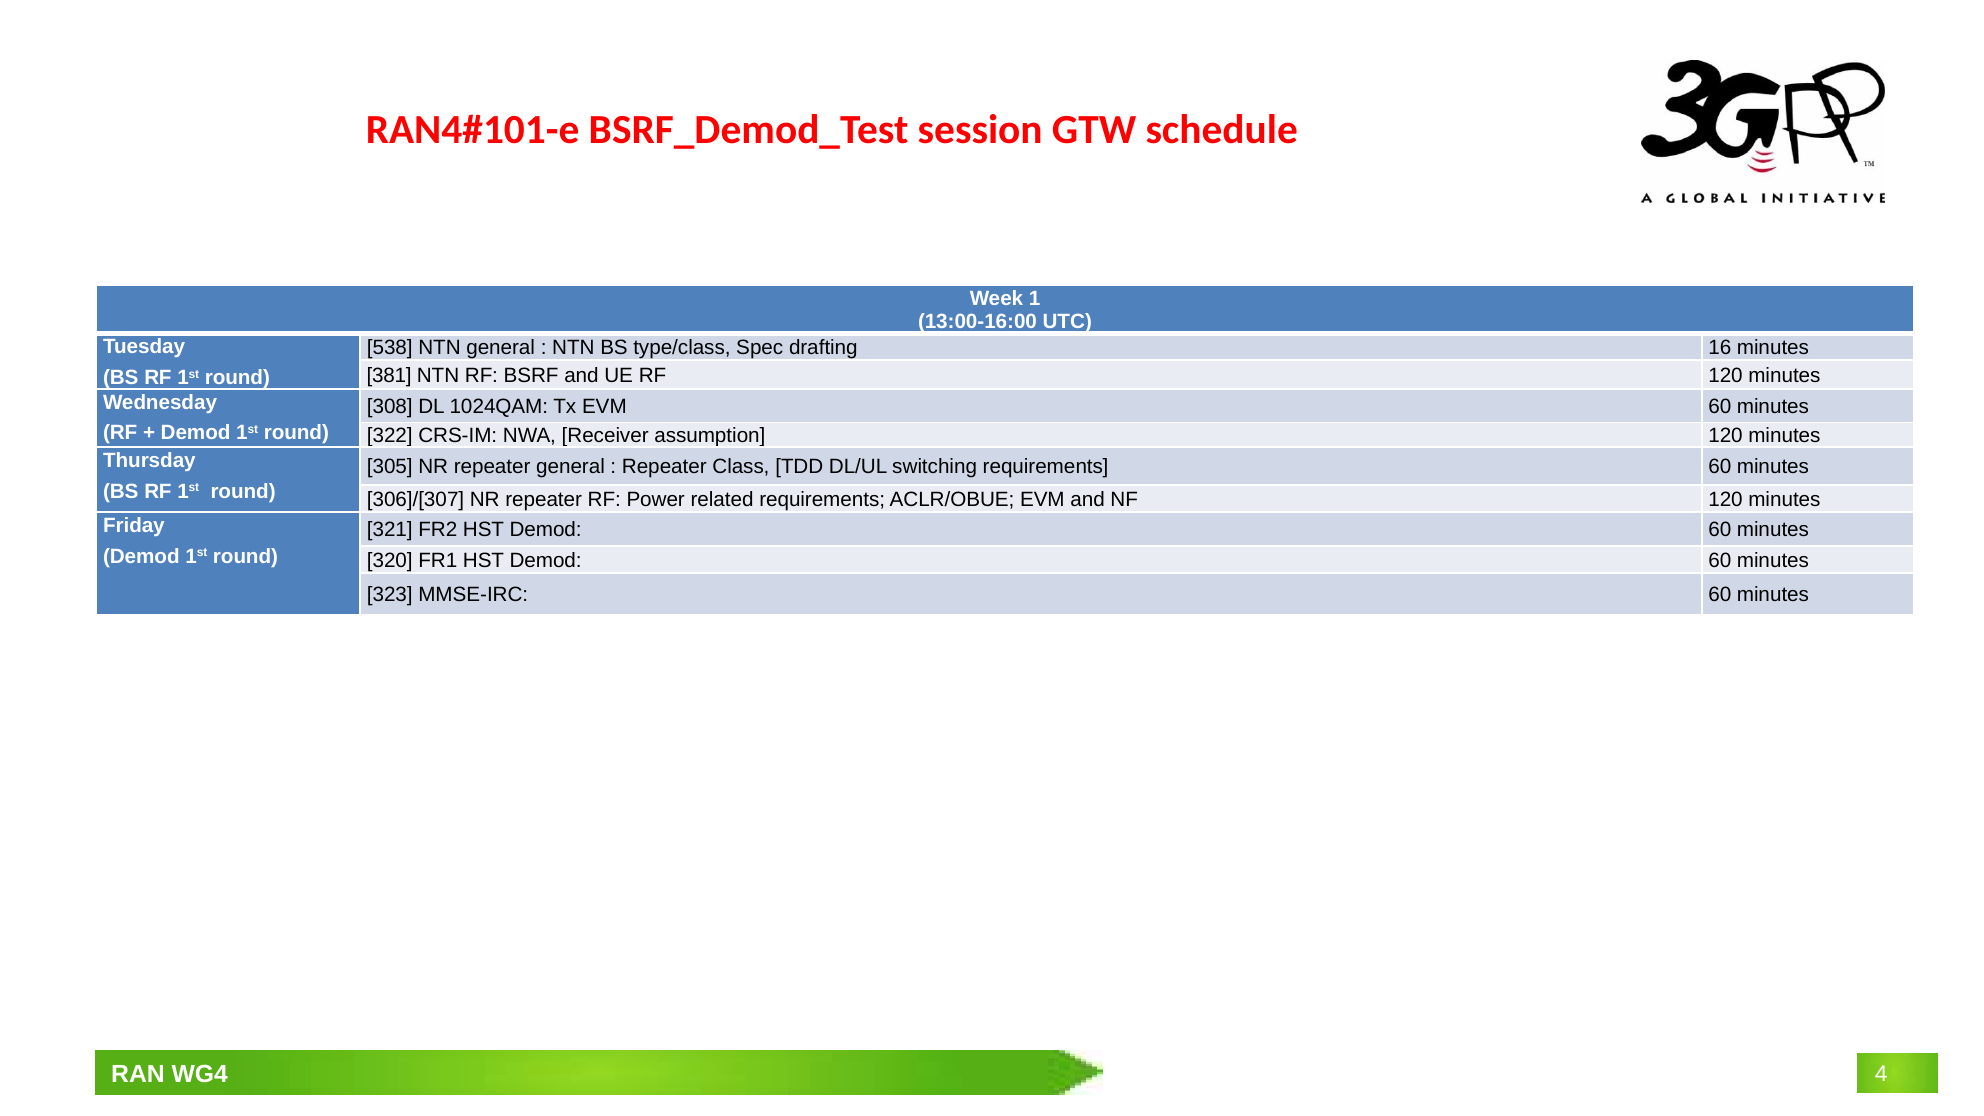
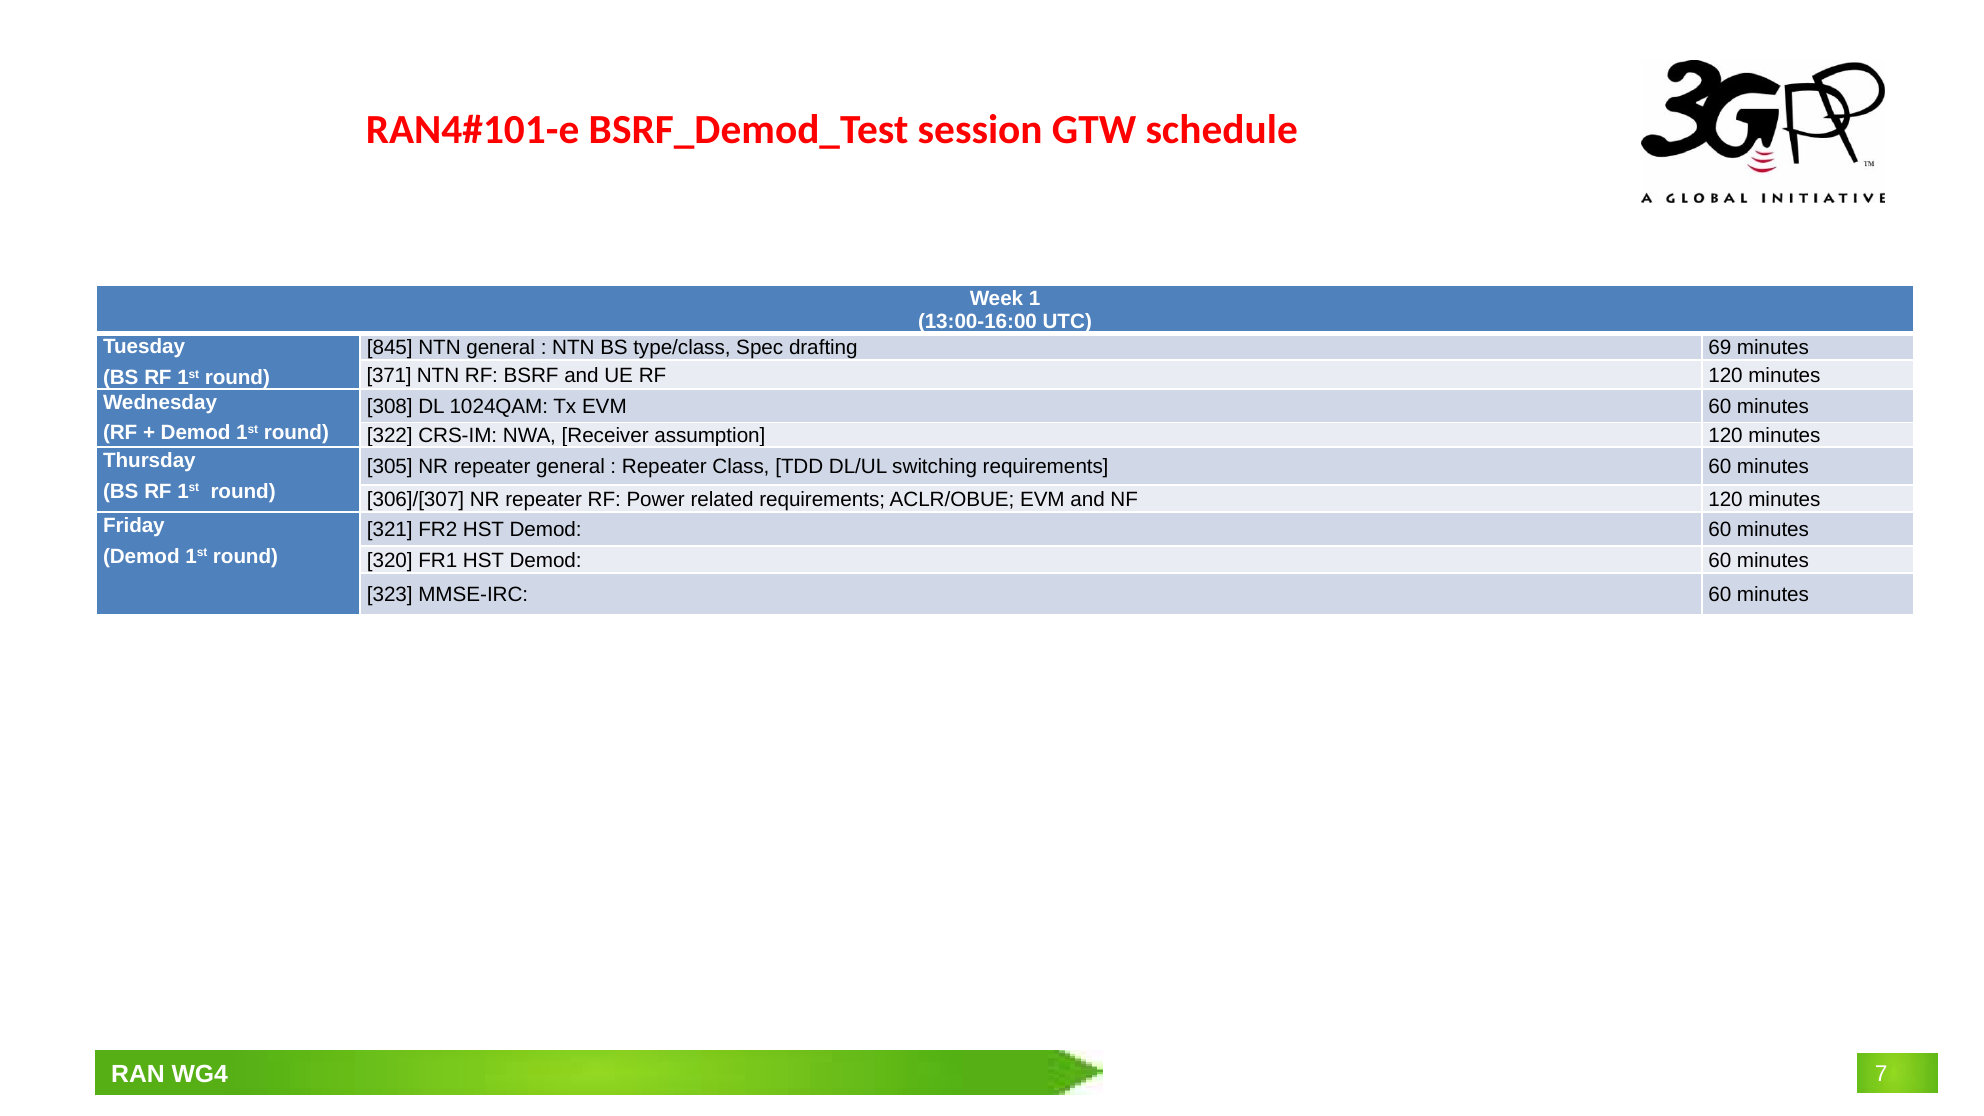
538: 538 -> 845
16: 16 -> 69
381: 381 -> 371
4: 4 -> 7
